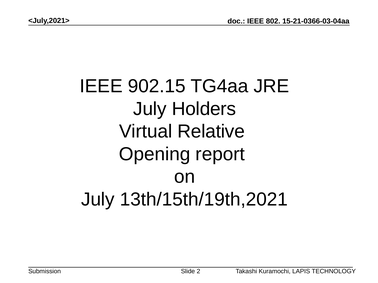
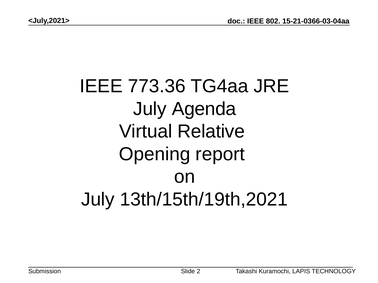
902.15: 902.15 -> 773.36
Holders: Holders -> Agenda
